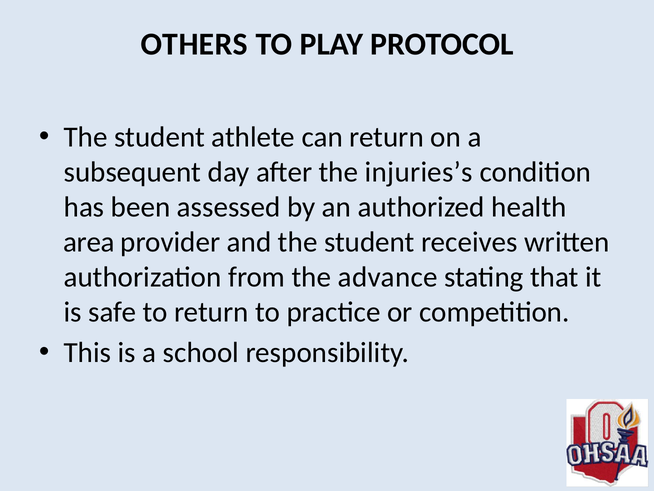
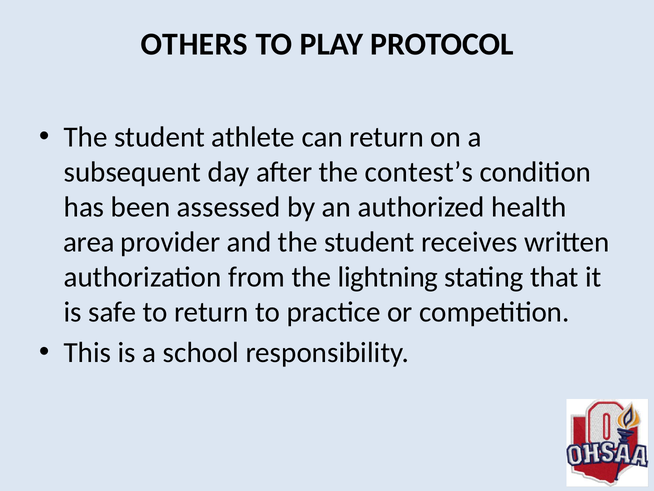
injuries’s: injuries’s -> contest’s
advance: advance -> lightning
